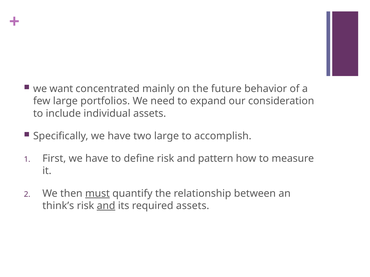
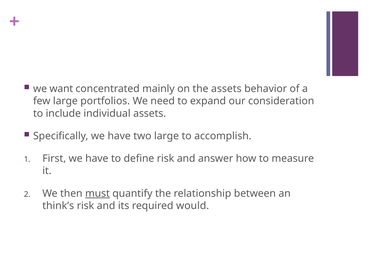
the future: future -> assets
pattern: pattern -> answer
and at (106, 206) underline: present -> none
required assets: assets -> would
